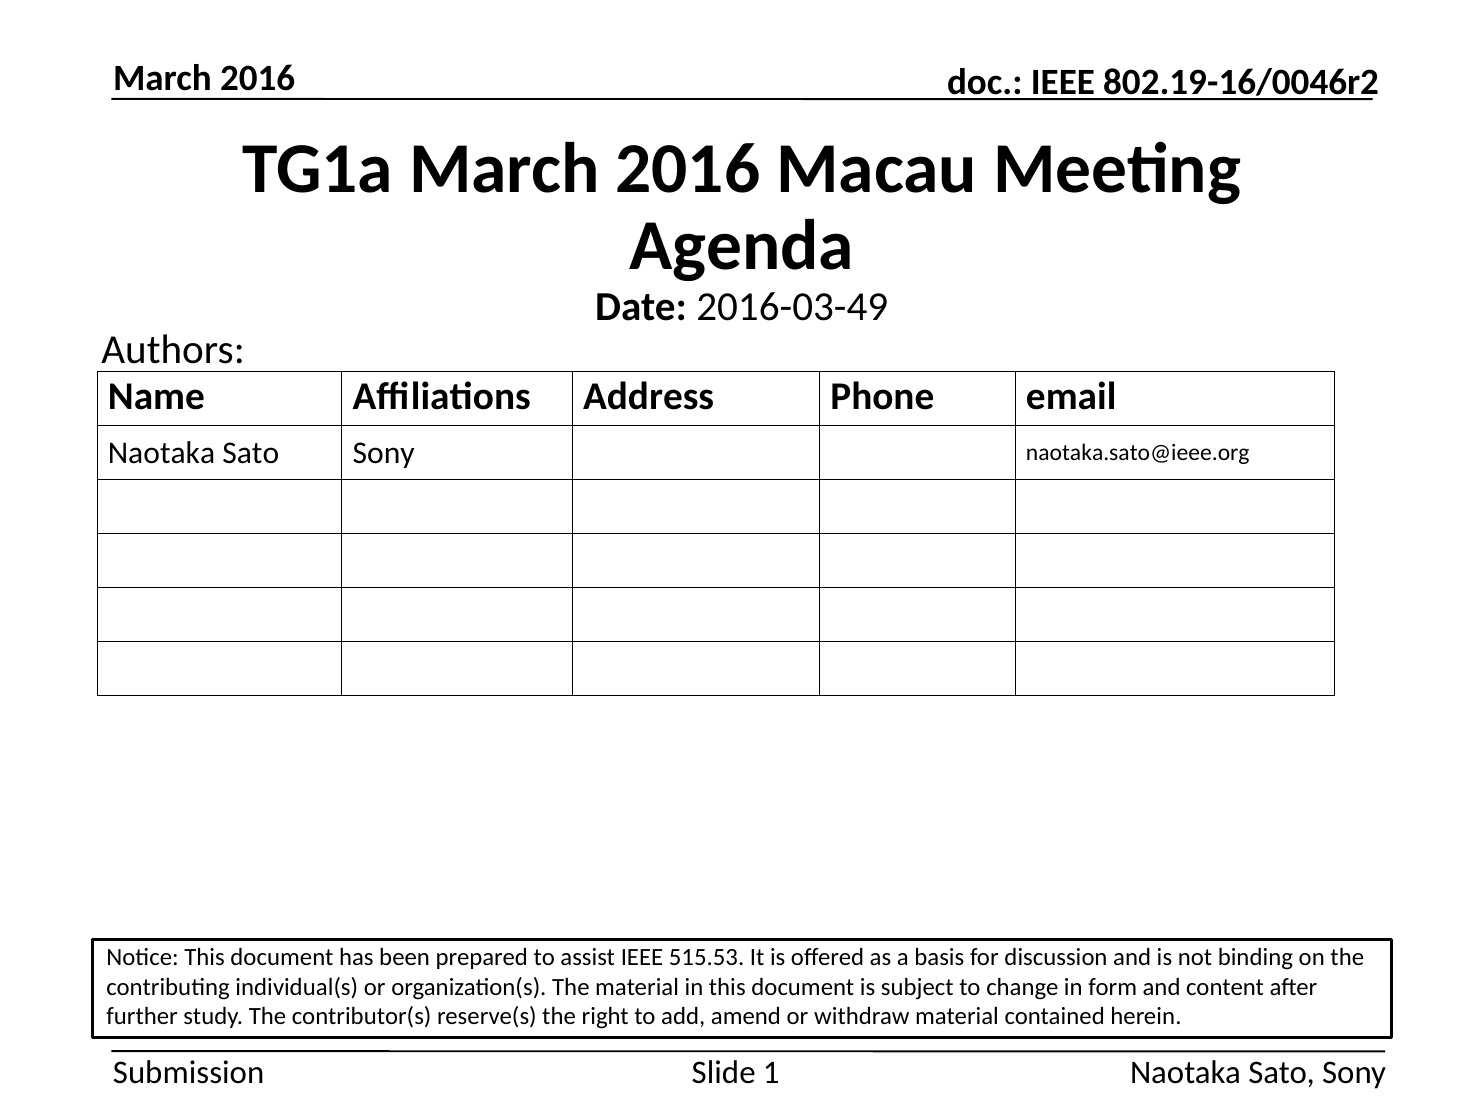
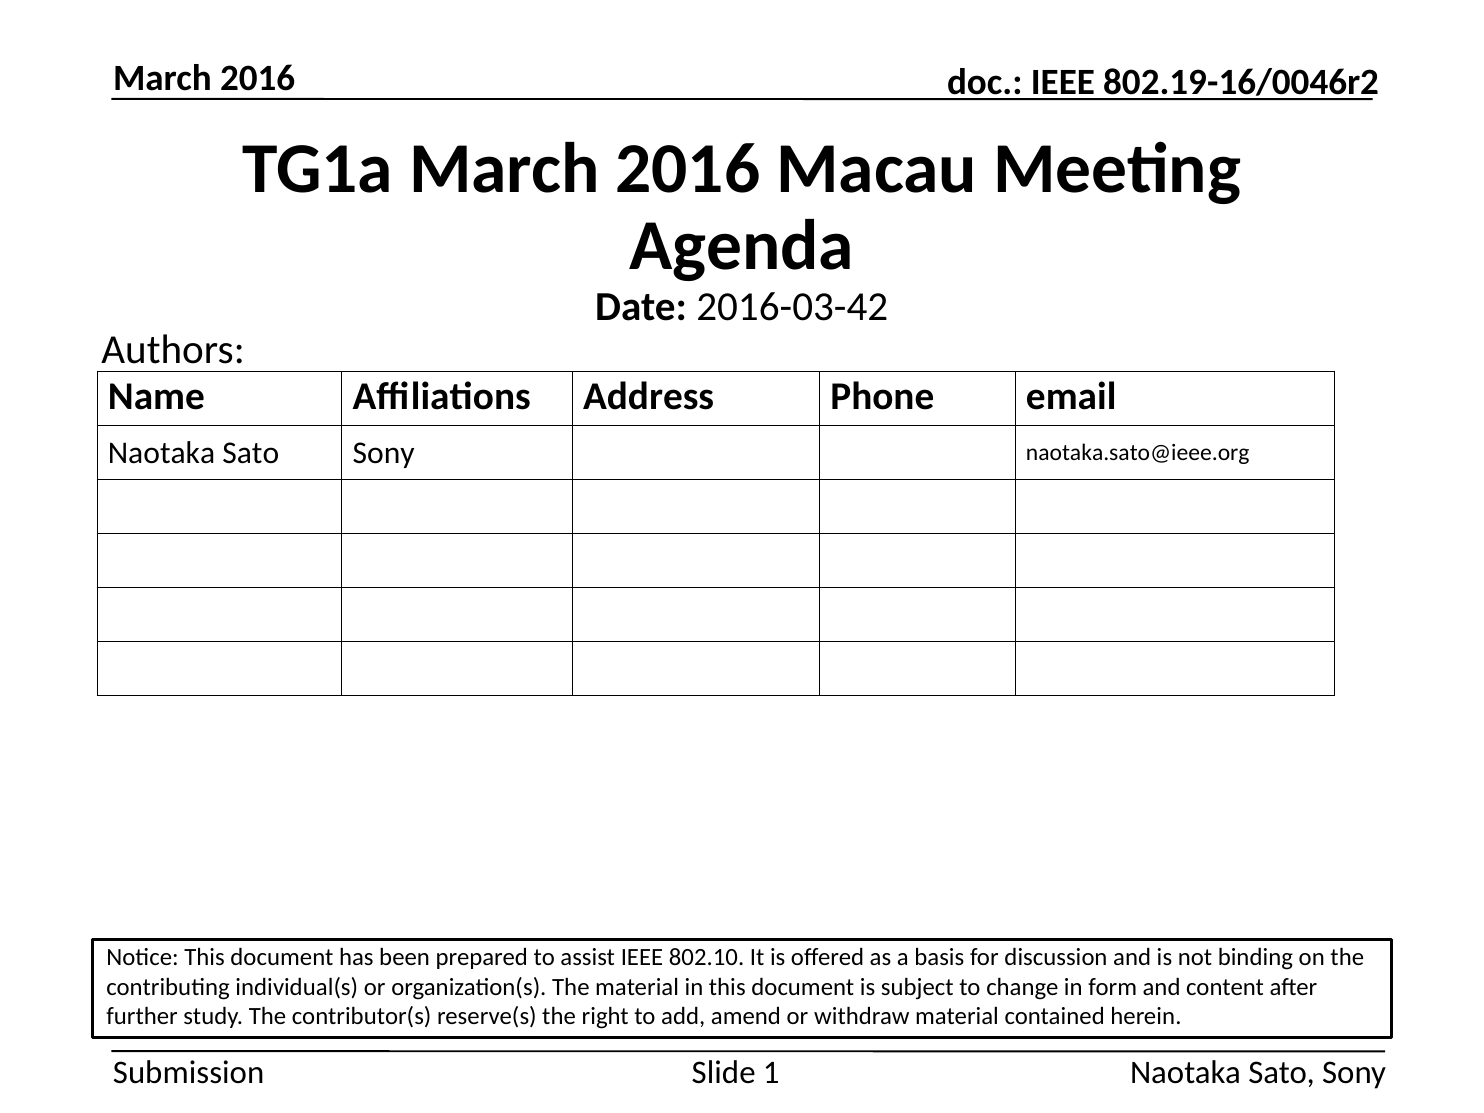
2016-03-49: 2016-03-49 -> 2016-03-42
515.53: 515.53 -> 802.10
